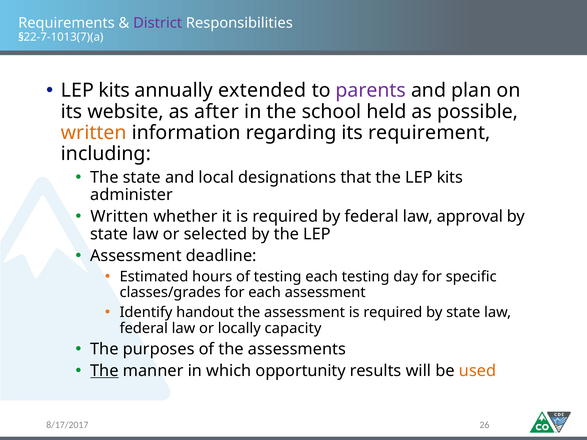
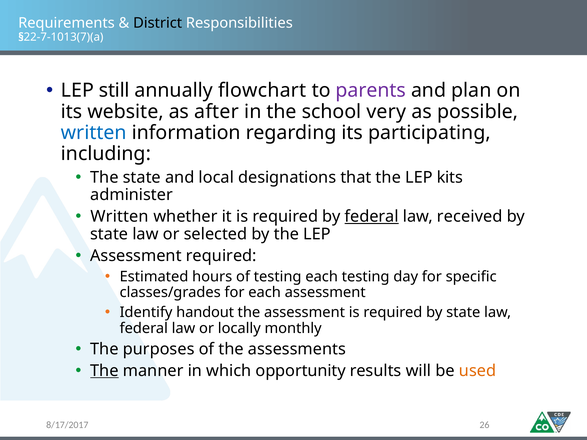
District colour: purple -> black
kits at (114, 91): kits -> still
extended: extended -> flowchart
held: held -> very
written at (94, 133) colour: orange -> blue
requirement: requirement -> participating
federal at (372, 217) underline: none -> present
approval: approval -> received
Assessment deadline: deadline -> required
capacity: capacity -> monthly
